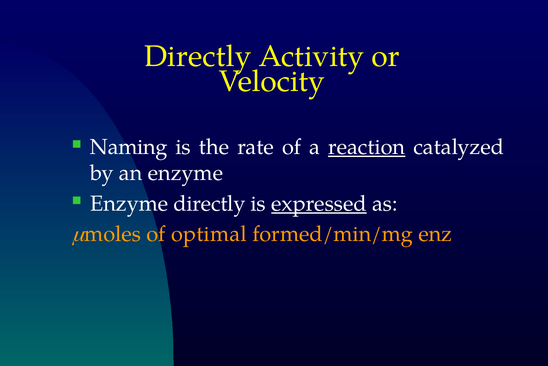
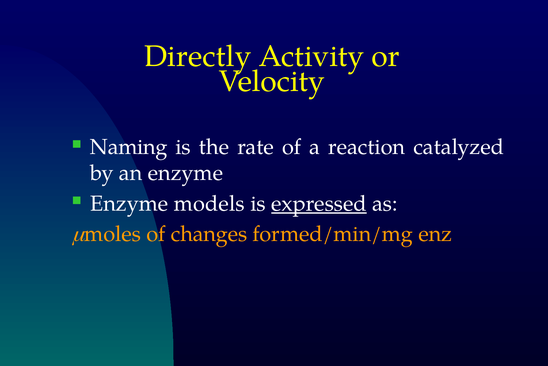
reaction underline: present -> none
Enzyme directly: directly -> models
optimal: optimal -> changes
